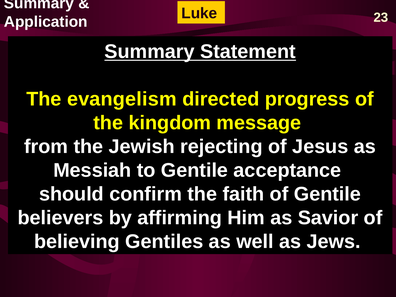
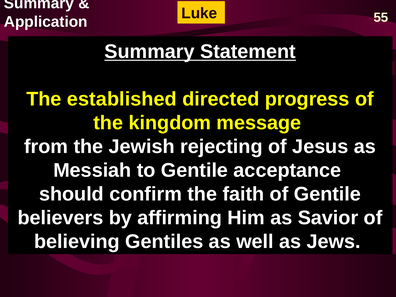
23: 23 -> 55
evangelism: evangelism -> established
